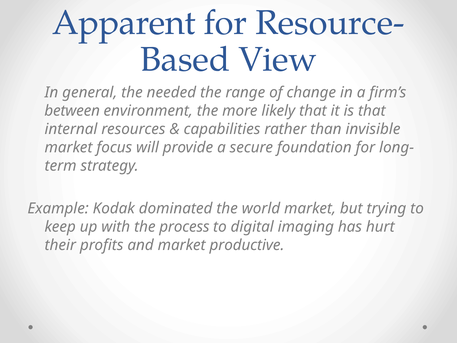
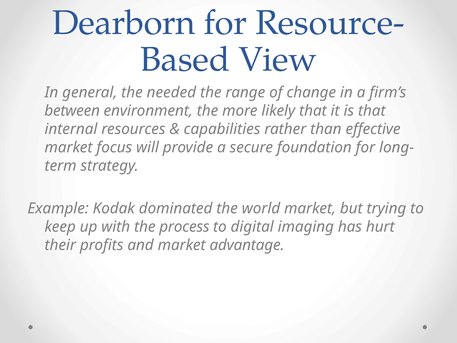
Apparent: Apparent -> Dearborn
invisible: invisible -> effective
productive: productive -> advantage
